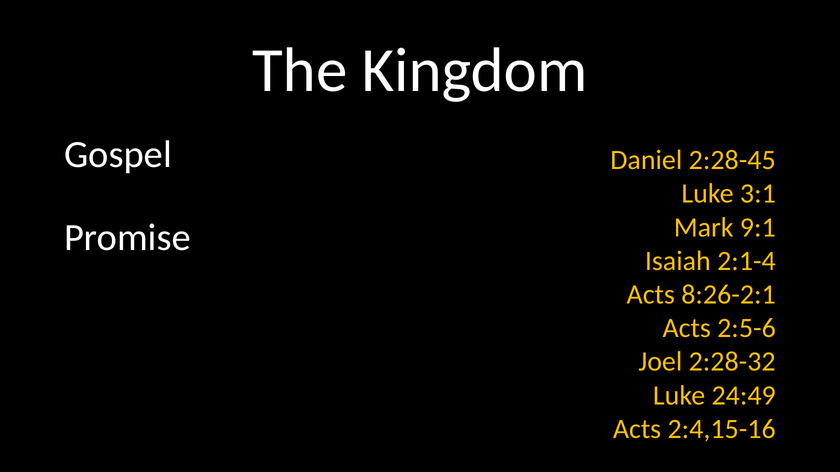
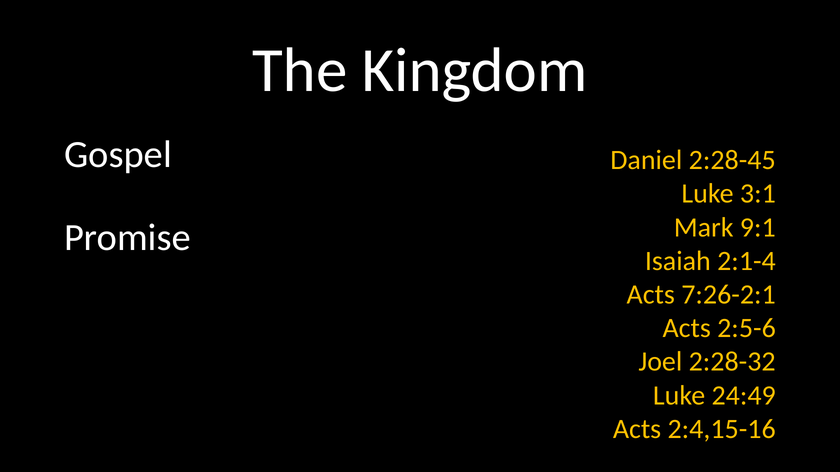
8:26-2:1: 8:26-2:1 -> 7:26-2:1
